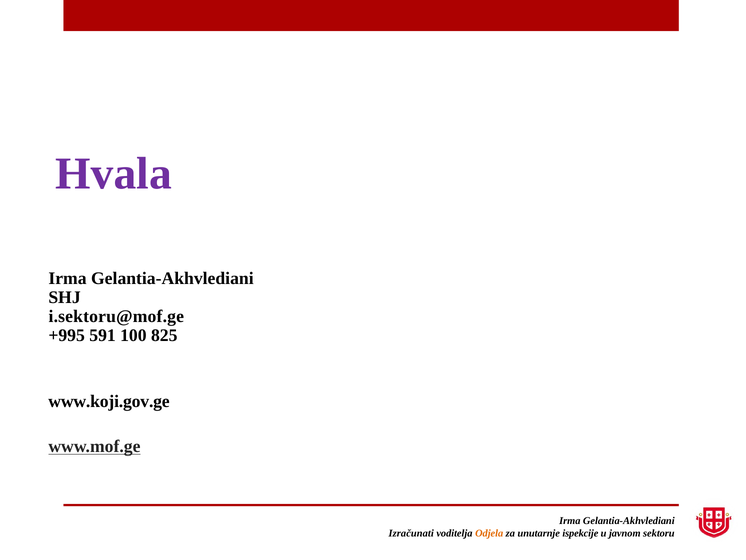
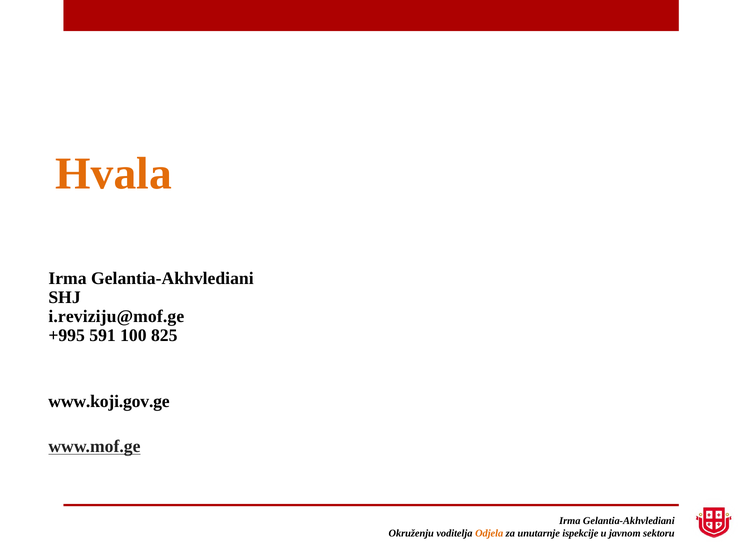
Hvala colour: purple -> orange
i.sektoru@mof.ge: i.sektoru@mof.ge -> i.reviziju@mof.ge
Izračunati: Izračunati -> Okruženju
